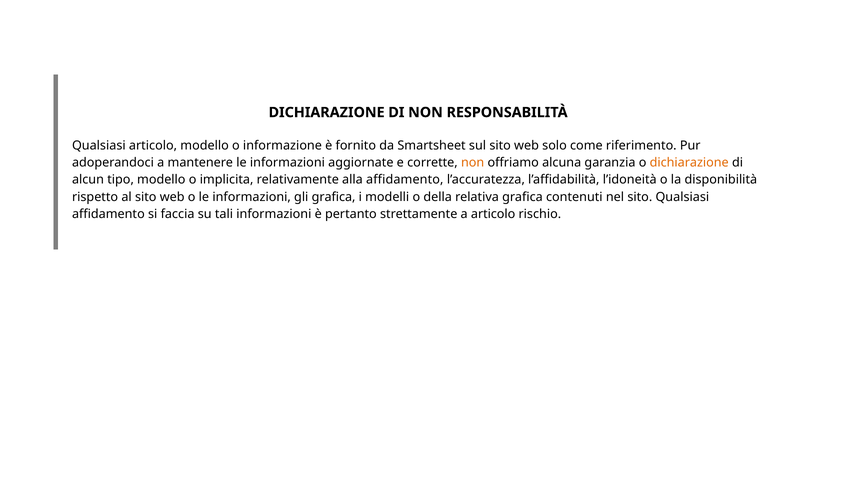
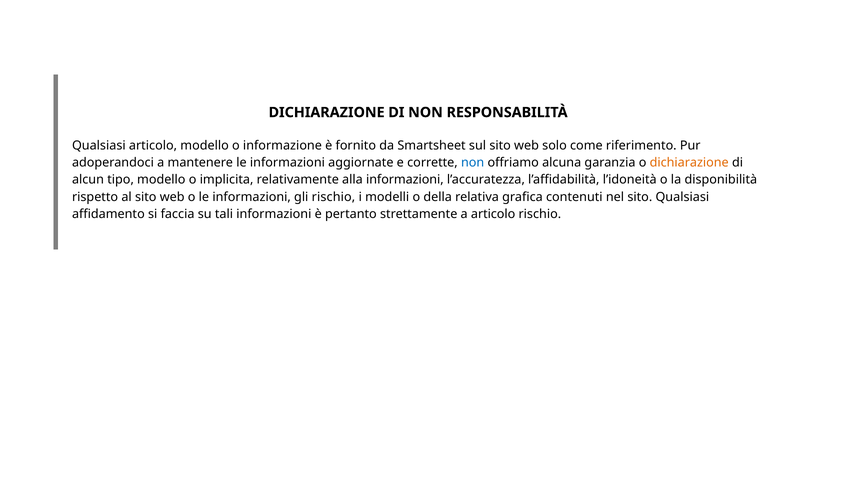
non at (473, 163) colour: orange -> blue
alla affidamento: affidamento -> informazioni
gli grafica: grafica -> rischio
